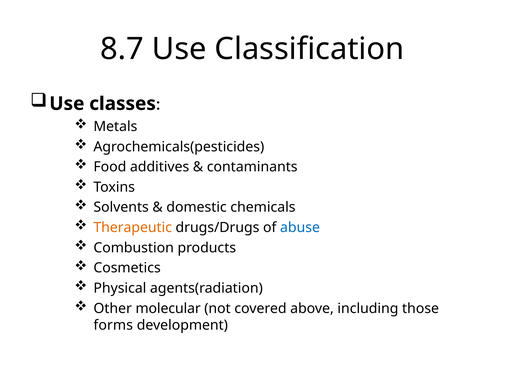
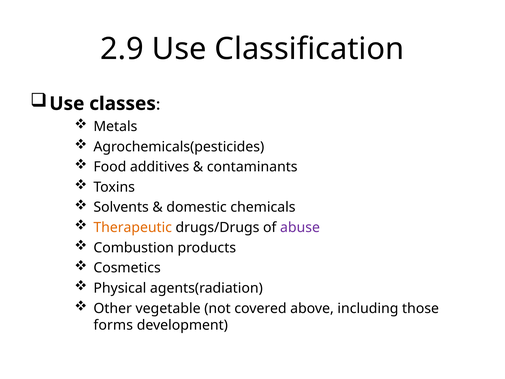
8.7: 8.7 -> 2.9
abuse colour: blue -> purple
molecular: molecular -> vegetable
